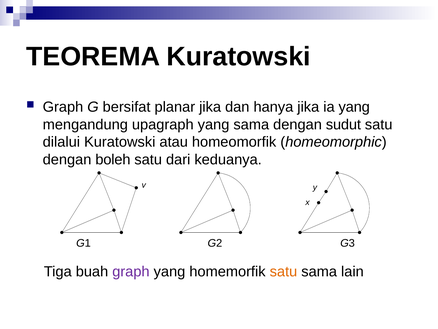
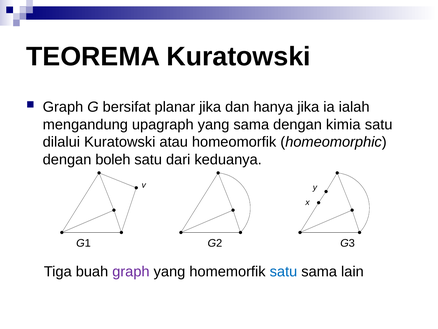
ia yang: yang -> ialah
sudut: sudut -> kimia
satu at (283, 271) colour: orange -> blue
